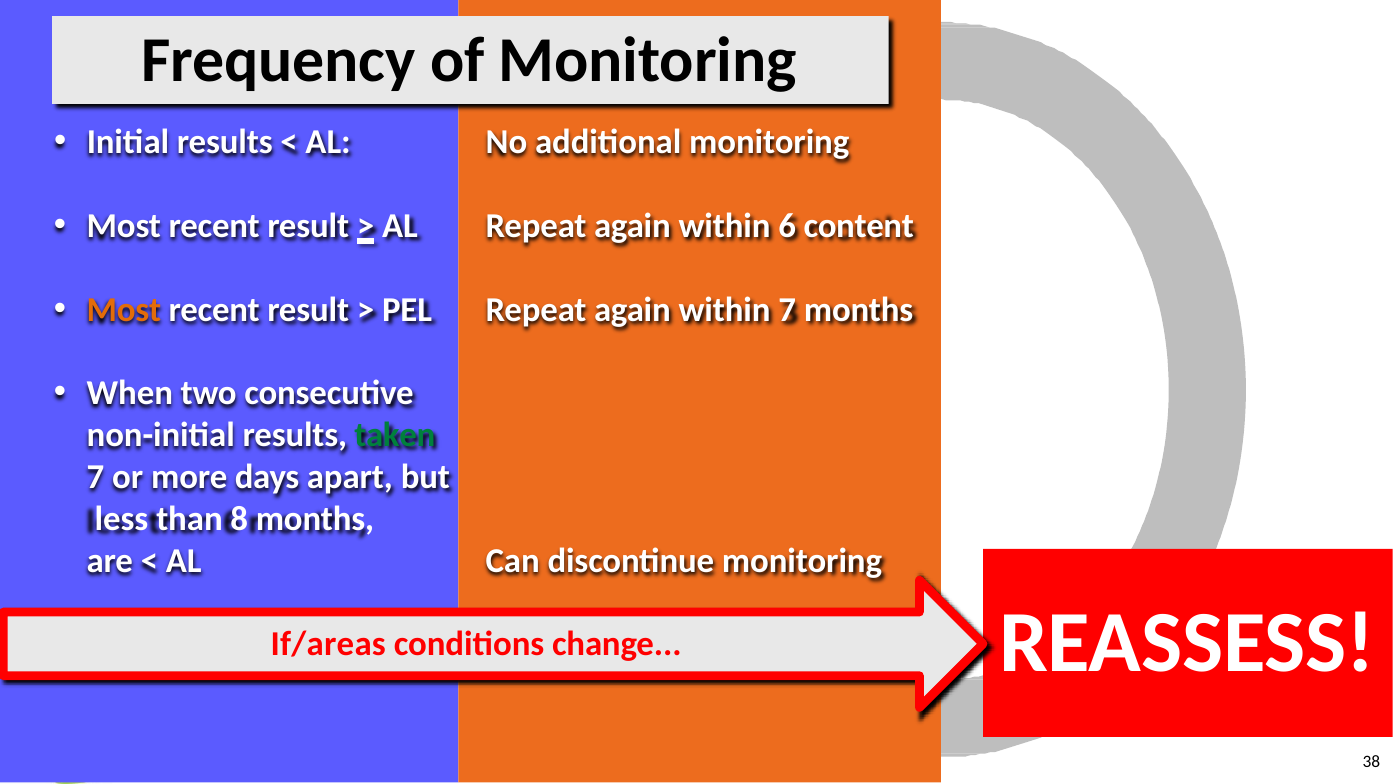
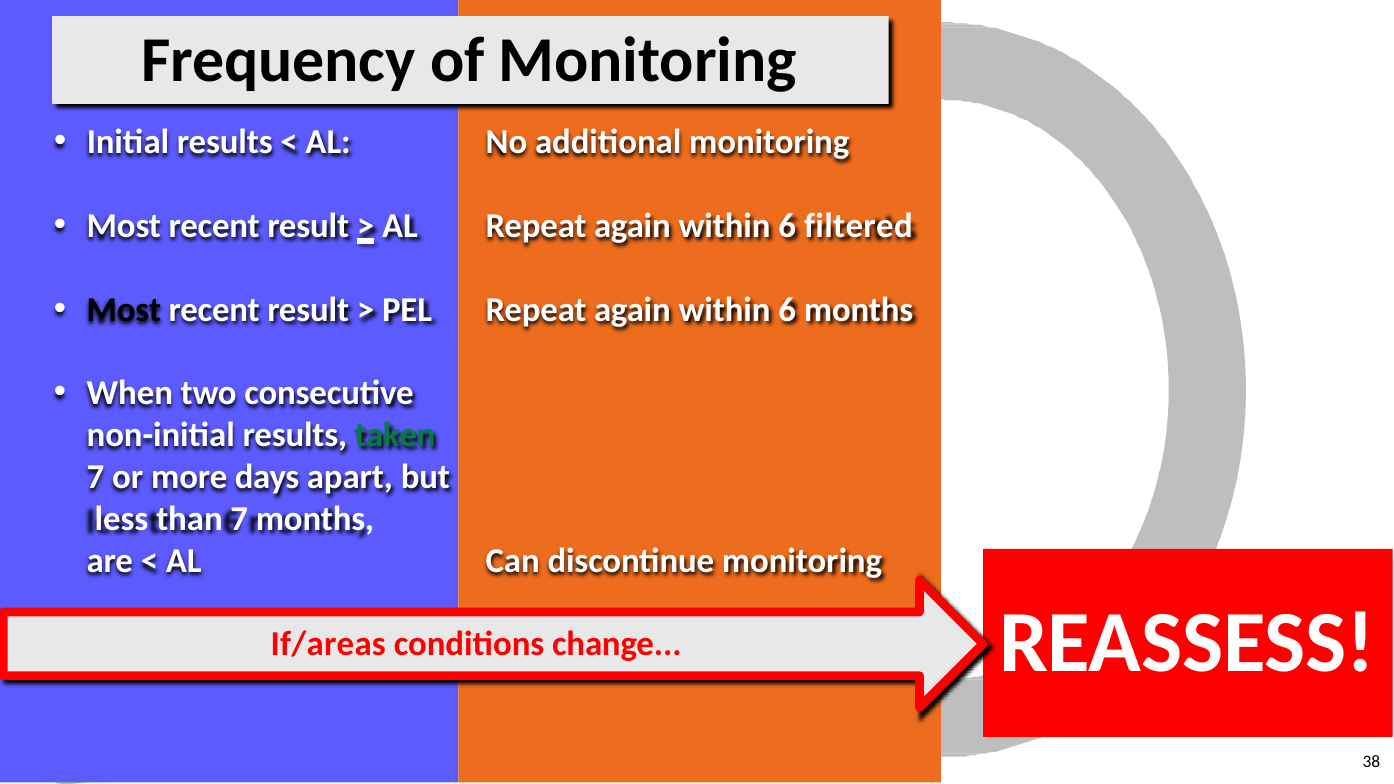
content: content -> filtered
Most at (124, 310) colour: orange -> black
7 at (787, 310): 7 -> 6
than 8: 8 -> 7
